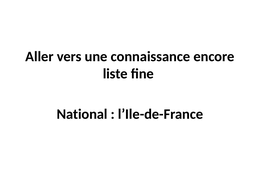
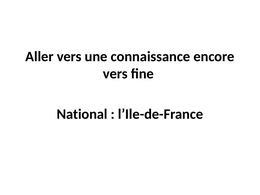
liste at (115, 74): liste -> vers
